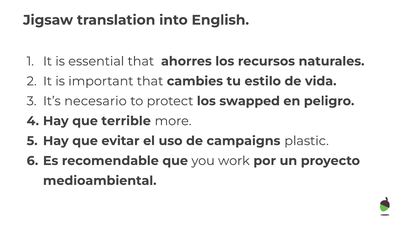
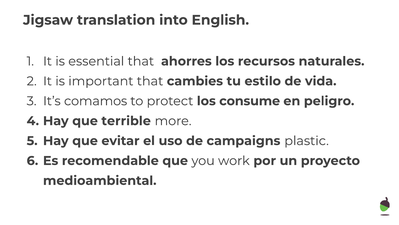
necesario: necesario -> comamos
swapped: swapped -> consume
